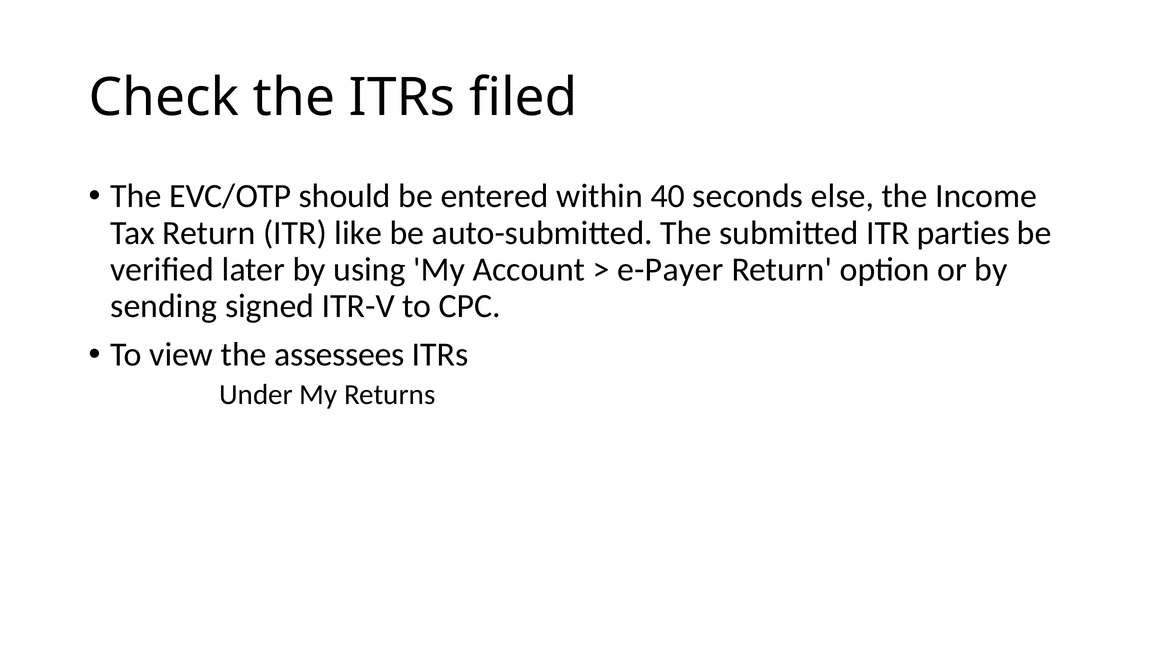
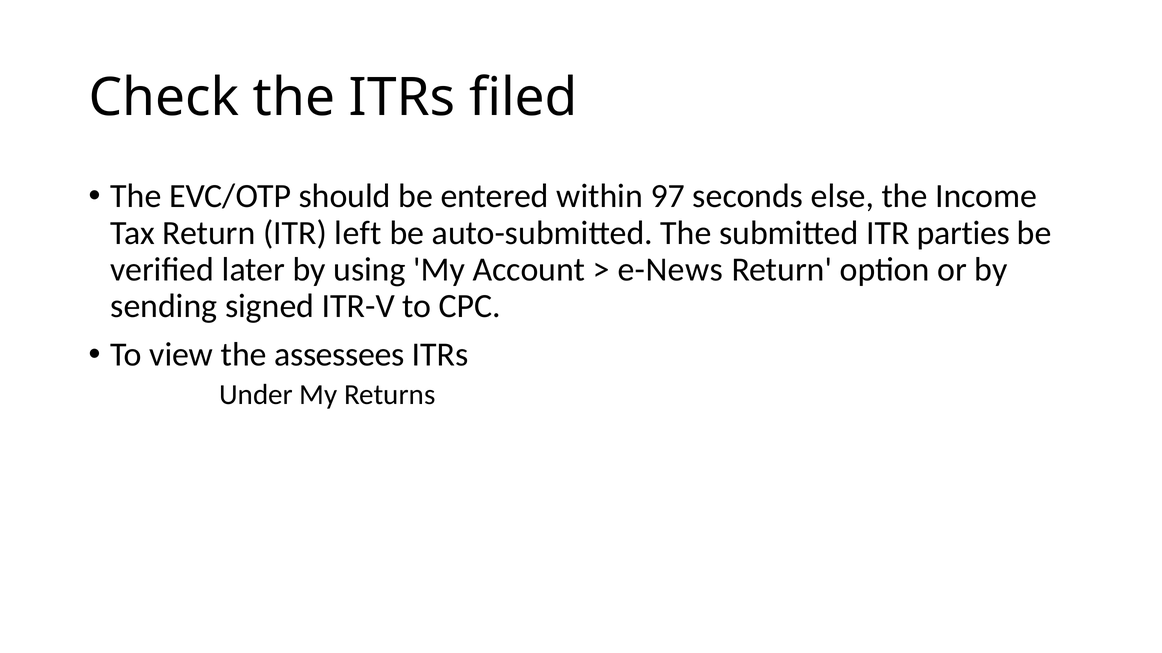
40: 40 -> 97
like: like -> left
e-Payer: e-Payer -> e-News
